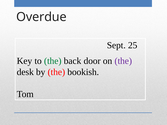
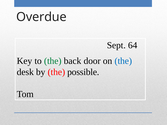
25: 25 -> 64
the at (123, 61) colour: purple -> blue
bookish: bookish -> possible
